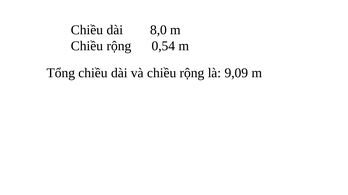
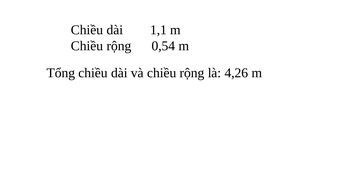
8,0: 8,0 -> 1,1
9,09: 9,09 -> 4,26
